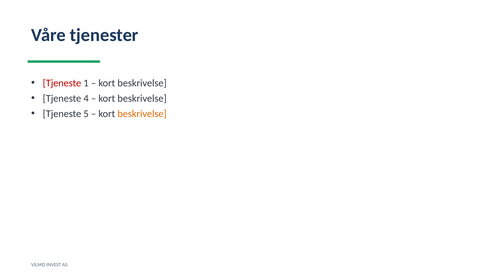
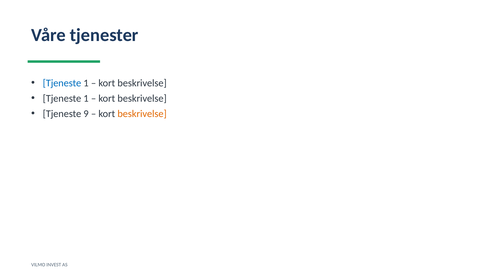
Tjeneste at (62, 83) colour: red -> blue
4 at (86, 99): 4 -> 1
5: 5 -> 9
